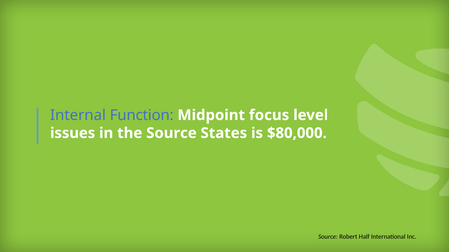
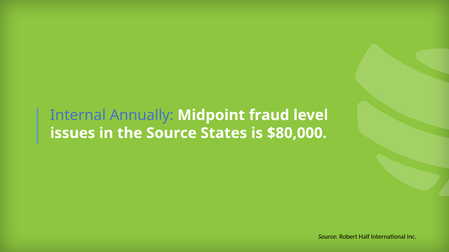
Function: Function -> Annually
focus: focus -> fraud
